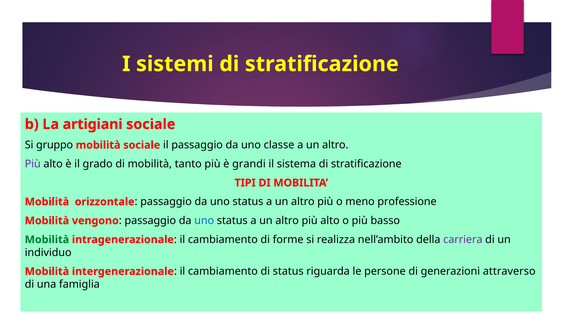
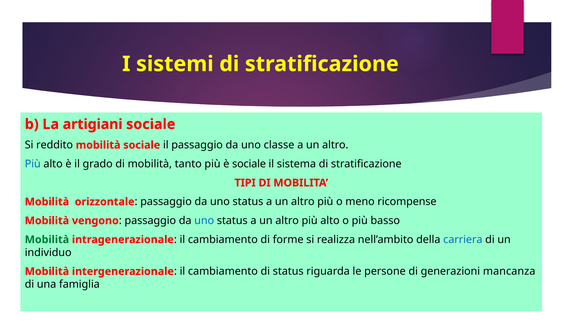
gruppo: gruppo -> reddito
Più at (33, 164) colour: purple -> blue
è grandi: grandi -> sociale
professione: professione -> ricompense
carriera colour: purple -> blue
attraverso: attraverso -> mancanza
